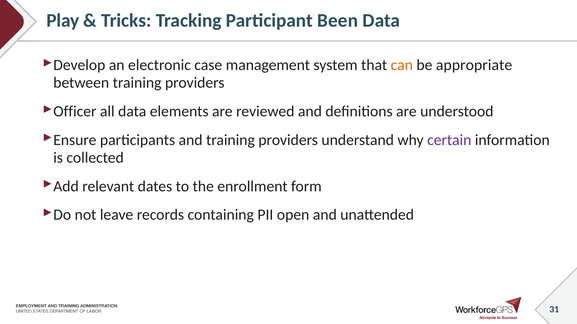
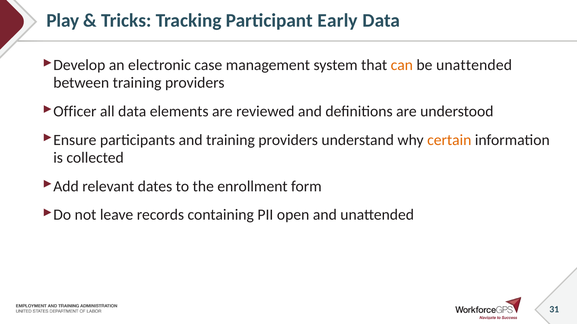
Been: Been -> Early
be appropriate: appropriate -> unattended
certain colour: purple -> orange
